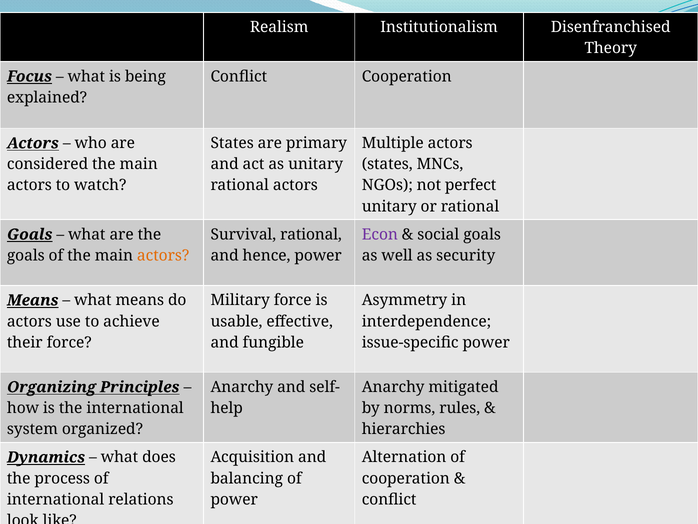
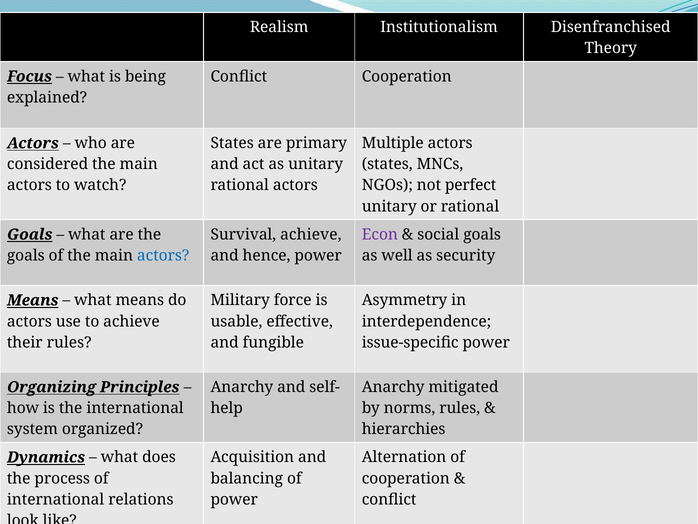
Survival rational: rational -> achieve
actors at (163, 255) colour: orange -> blue
their force: force -> rules
